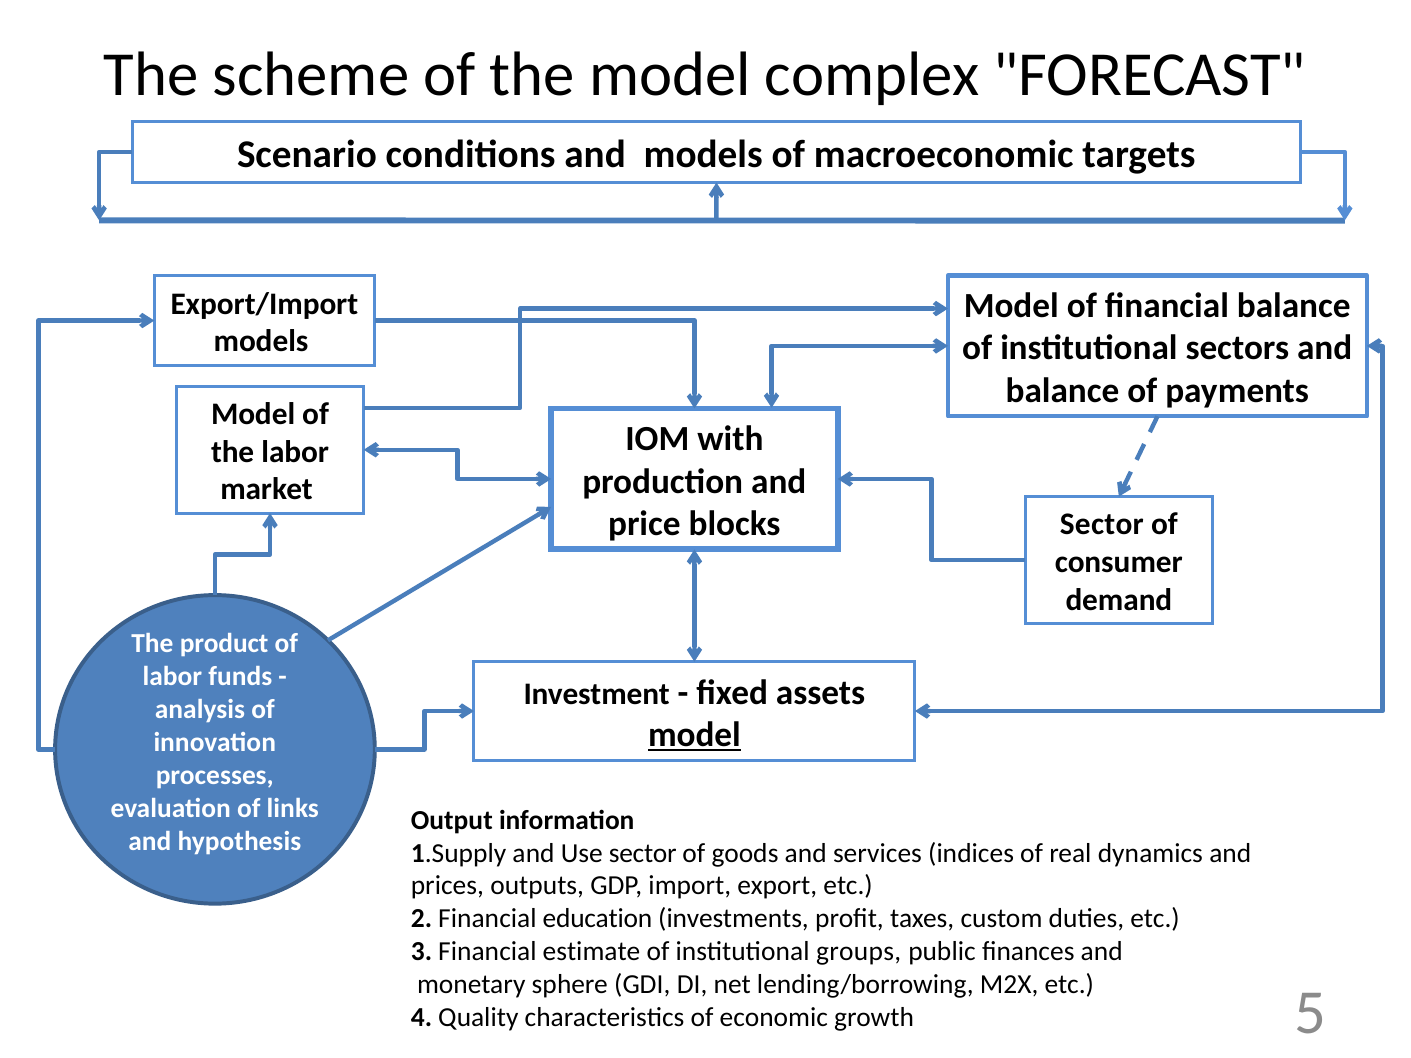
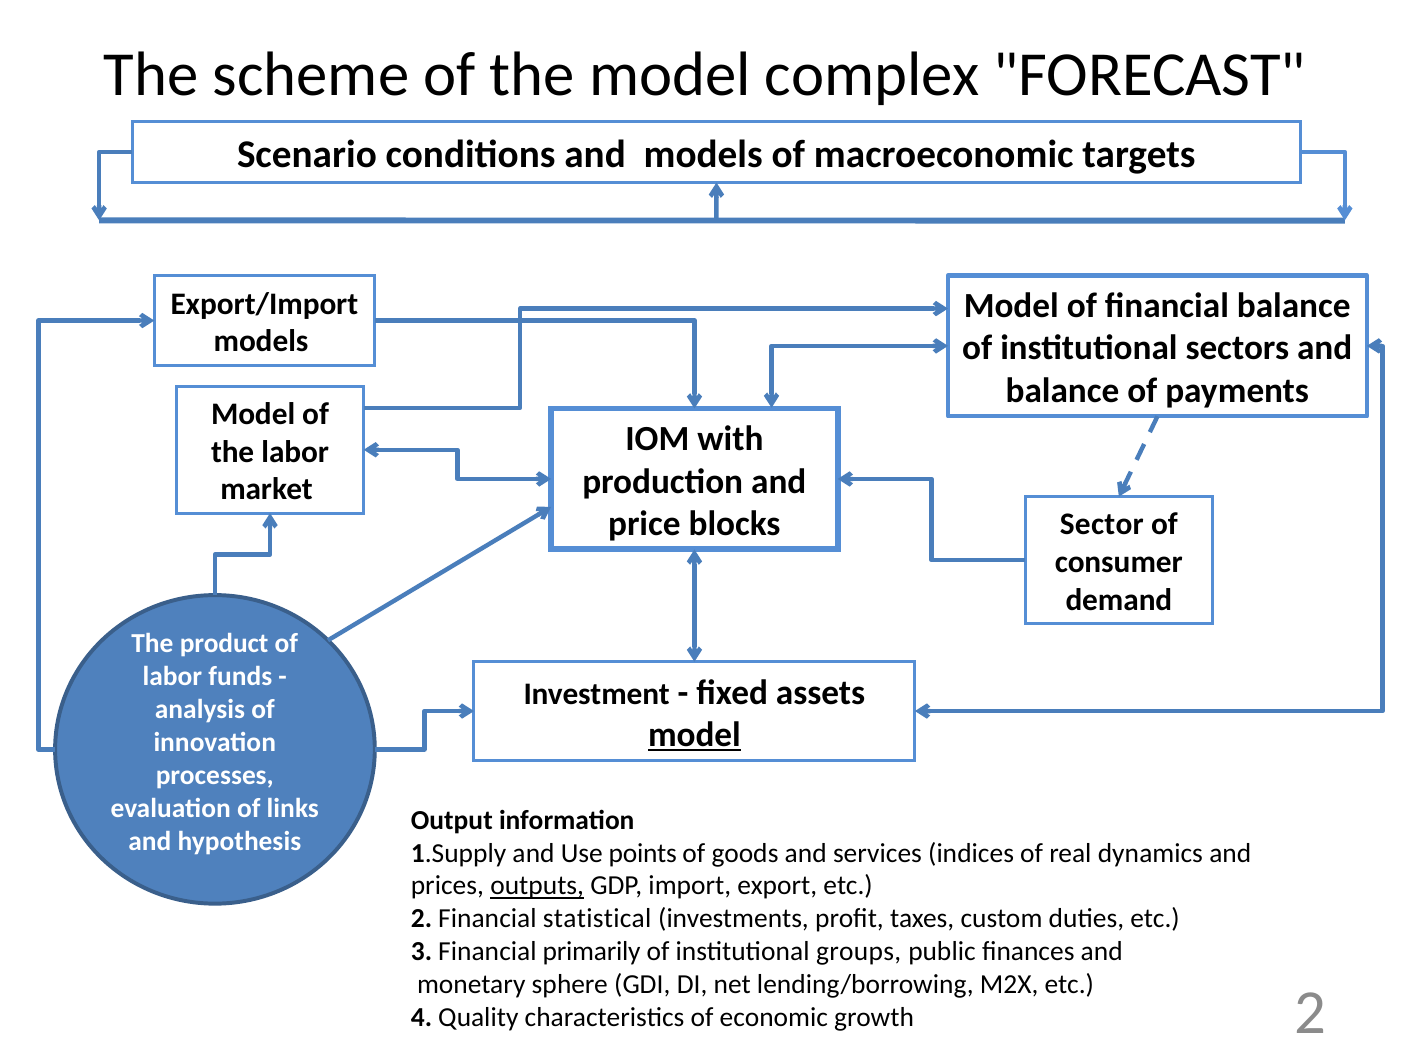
Use sector: sector -> points
outputs underline: none -> present
education: education -> statistical
estimate: estimate -> primarily
growth 5: 5 -> 2
